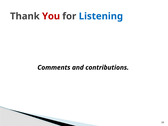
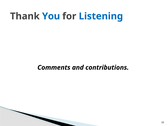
You colour: red -> blue
